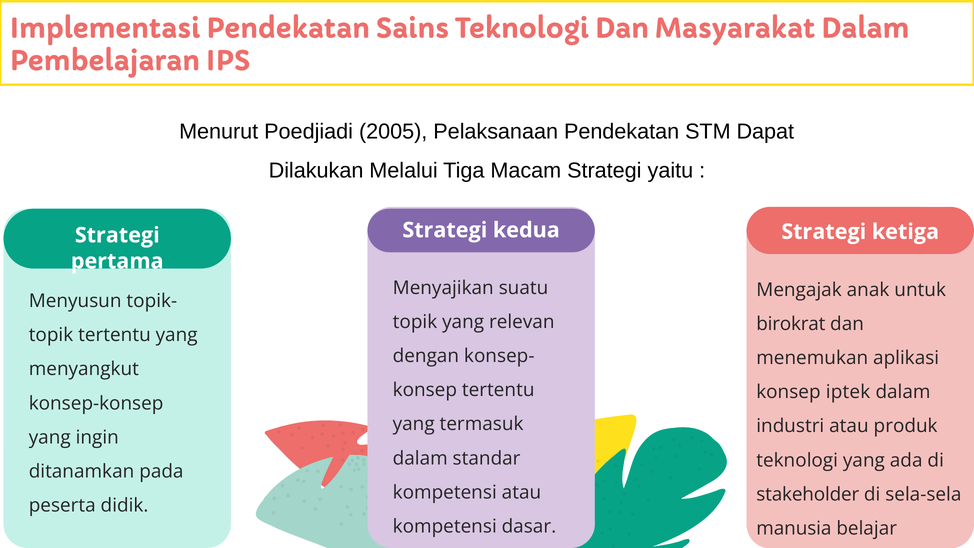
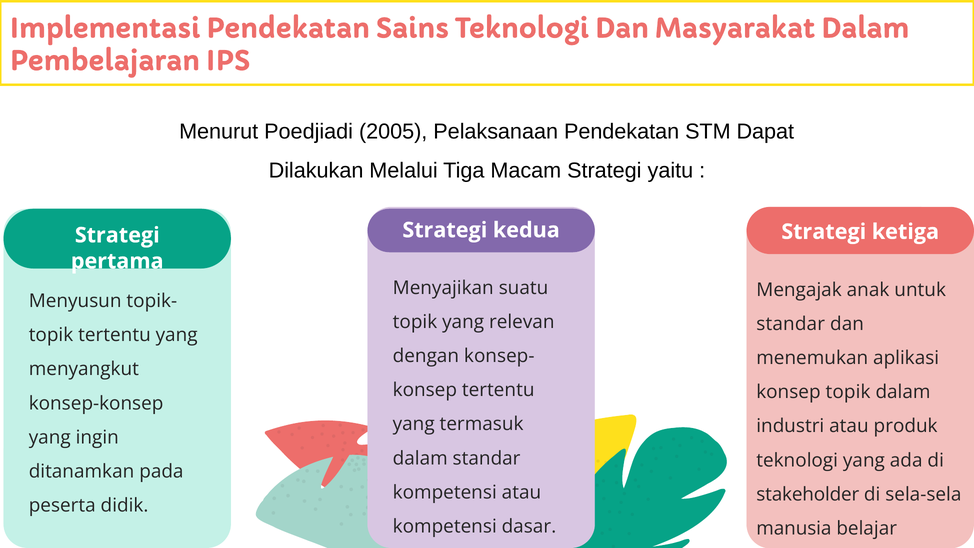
birokrat at (791, 324): birokrat -> standar
konsep iptek: iptek -> topik
